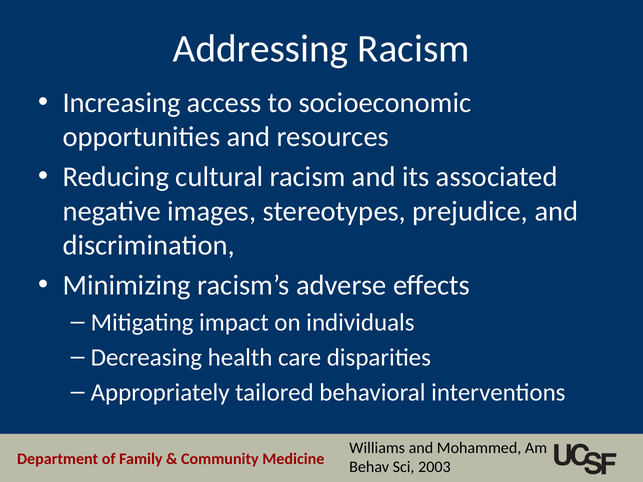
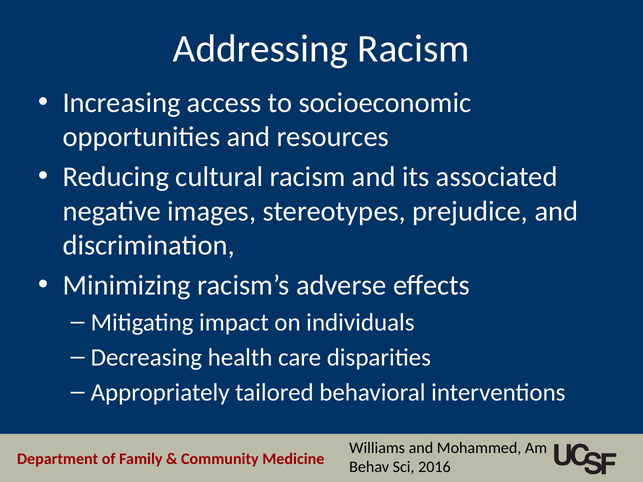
2003: 2003 -> 2016
